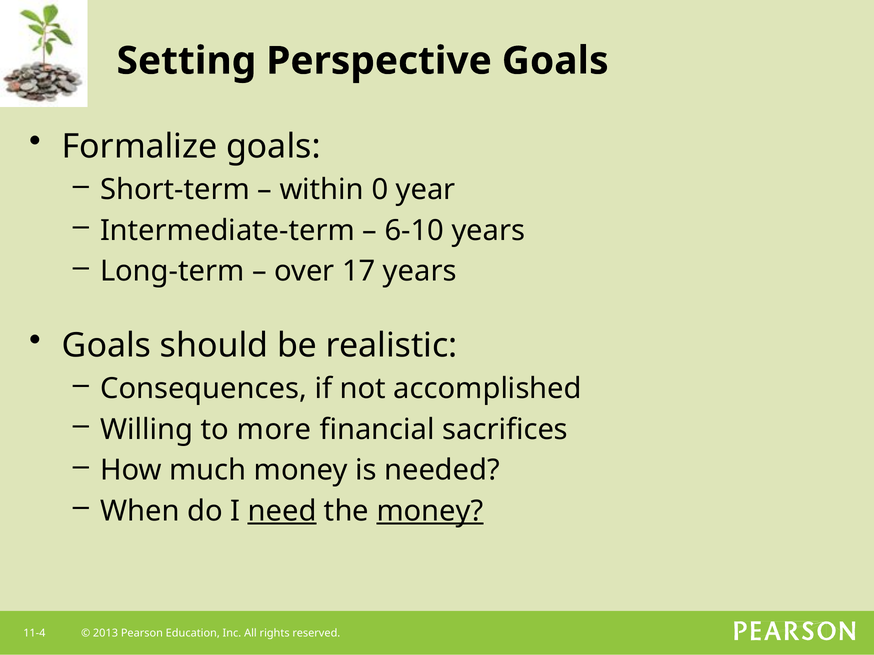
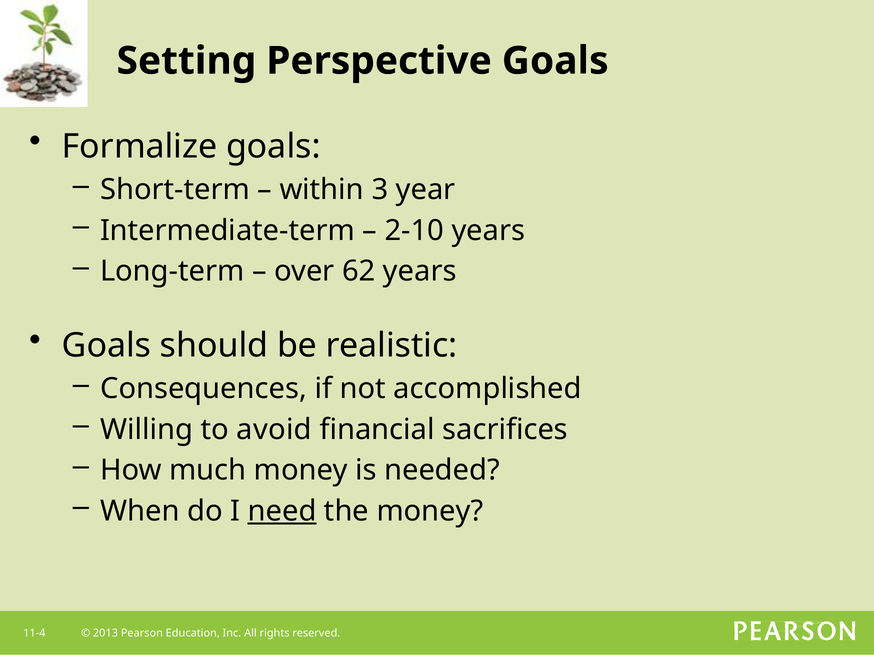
0: 0 -> 3
6-10: 6-10 -> 2-10
17: 17 -> 62
more: more -> avoid
money at (430, 511) underline: present -> none
